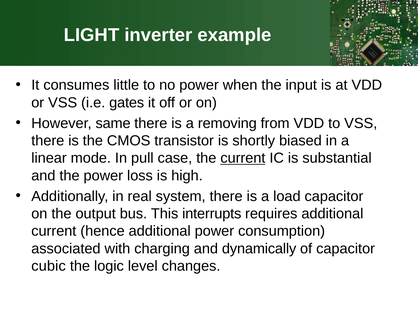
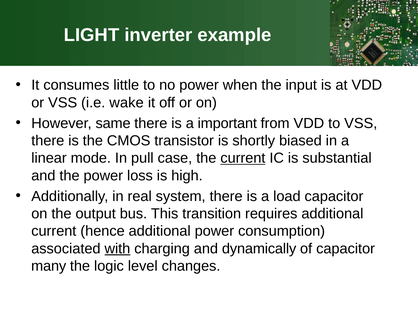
gates: gates -> wake
removing: removing -> important
interrupts: interrupts -> transition
with underline: none -> present
cubic: cubic -> many
